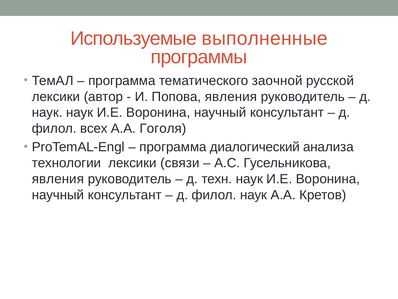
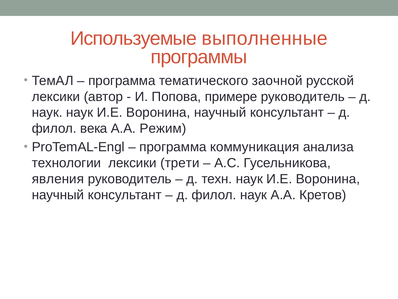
Попова явления: явления -> примере
всех: всех -> века
Гоголя: Гоголя -> Режим
диалогический: диалогический -> коммуникация
связи: связи -> трети
